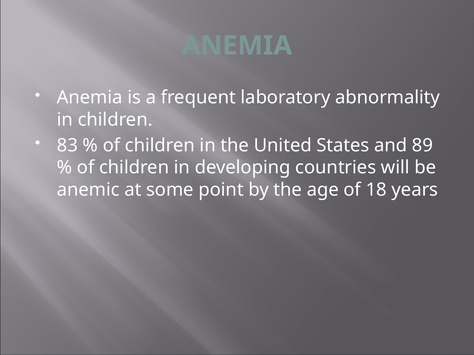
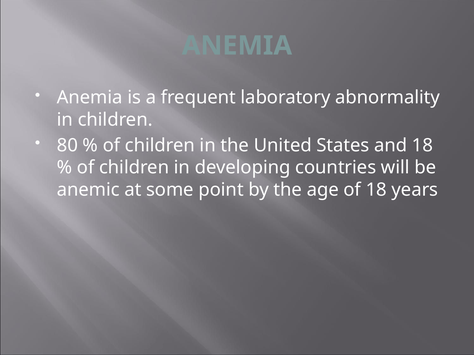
83: 83 -> 80
and 89: 89 -> 18
